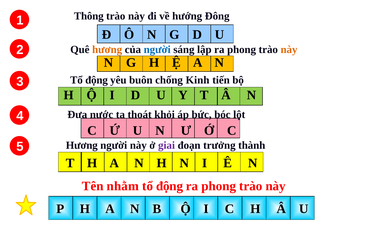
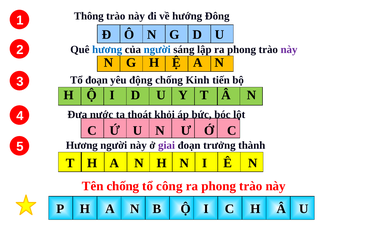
hương at (107, 49) colour: orange -> blue
này at (289, 49) colour: orange -> purple
động at (97, 80): động -> đoạn
buôn: buôn -> động
Tên nhằm: nhằm -> chống
động at (170, 186): động -> công
